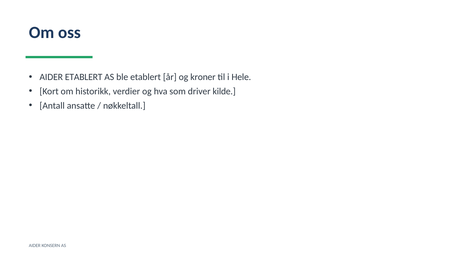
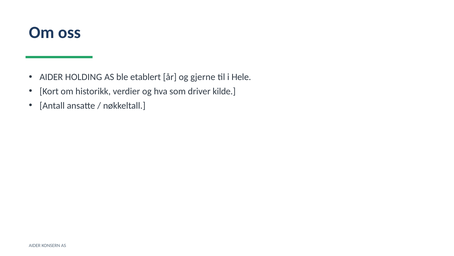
AIDER ETABLERT: ETABLERT -> HOLDING
kroner: kroner -> gjerne
